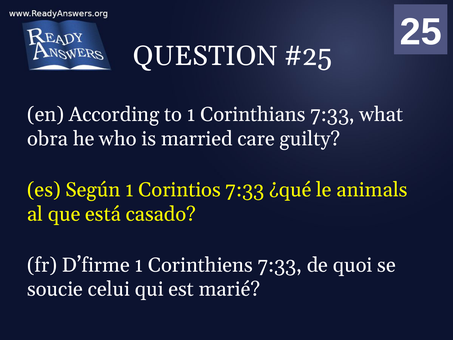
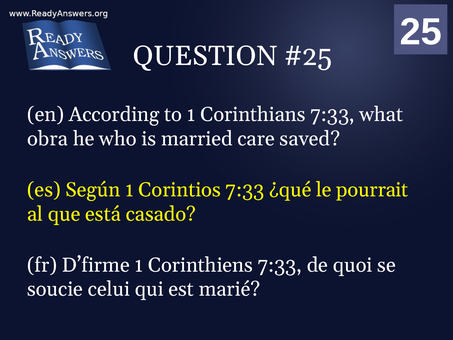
guilty: guilty -> saved
animals: animals -> pourrait
